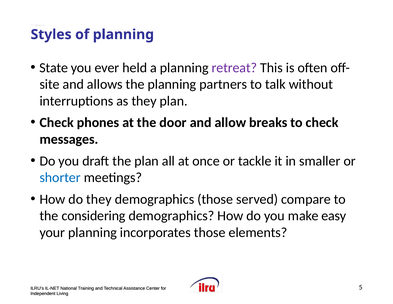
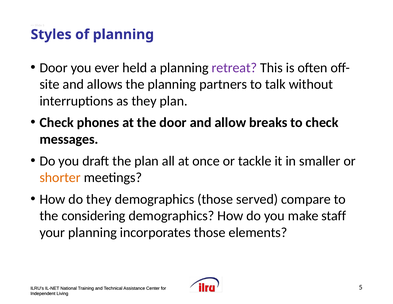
State at (54, 68): State -> Door
shorter colour: blue -> orange
easy: easy -> staff
